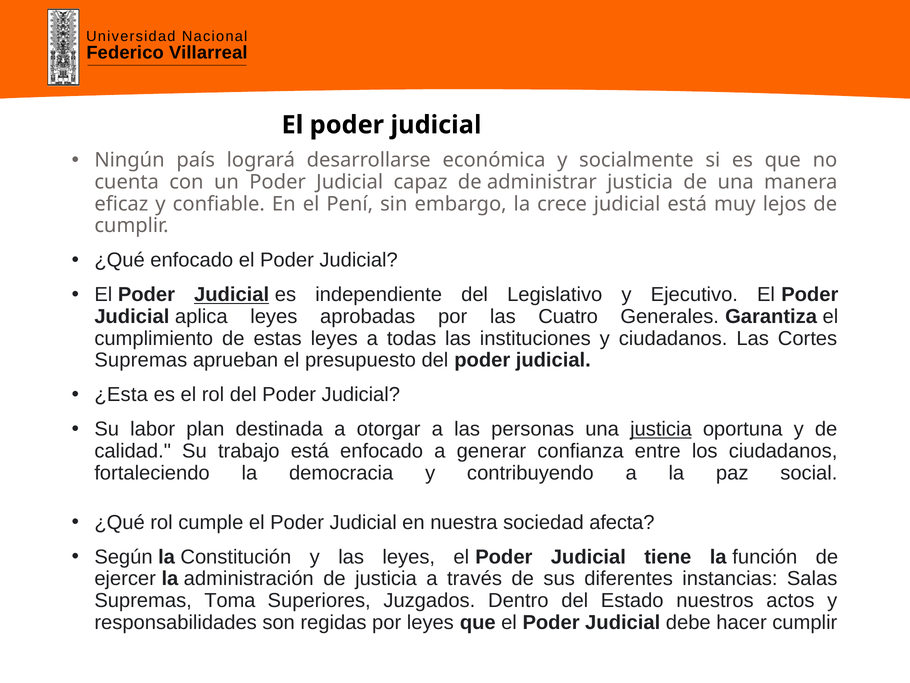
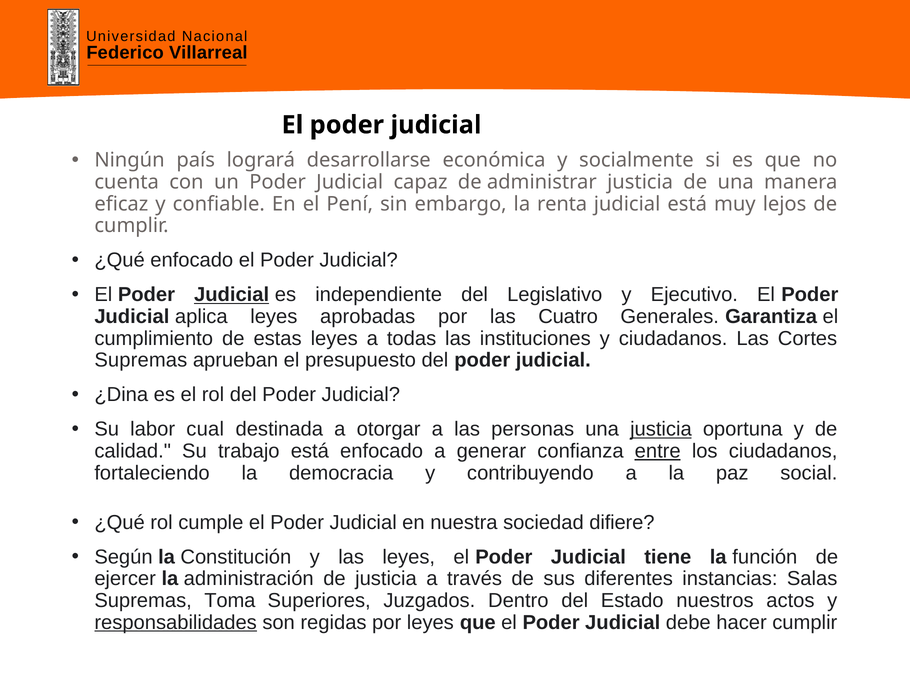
crece: crece -> renta
¿Esta: ¿Esta -> ¿Dina
plan: plan -> cual
entre underline: none -> present
afecta: afecta -> difiere
responsabilidades underline: none -> present
